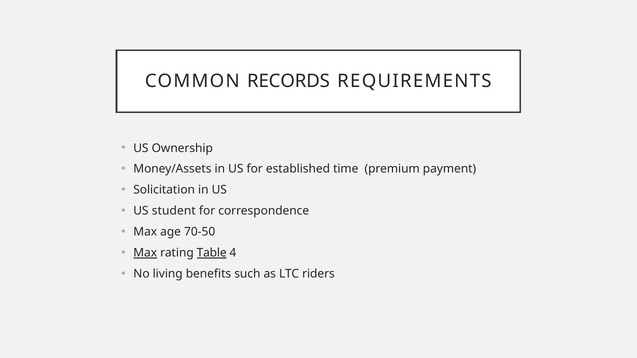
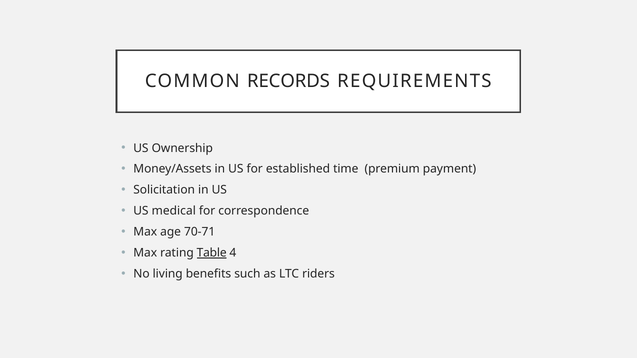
student: student -> medical
70-50: 70-50 -> 70-71
Max at (145, 253) underline: present -> none
